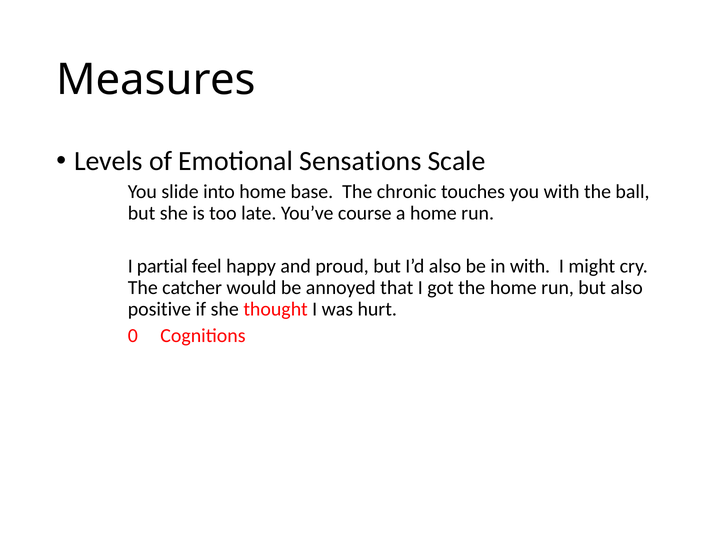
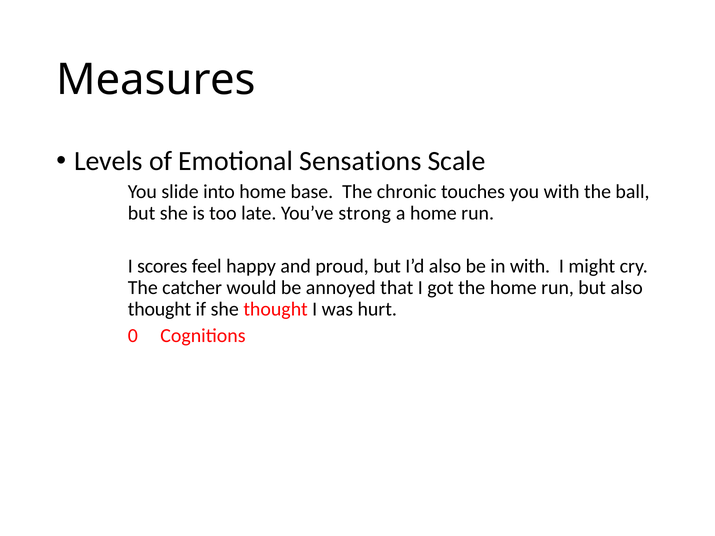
course: course -> strong
partial: partial -> scores
positive at (159, 309): positive -> thought
